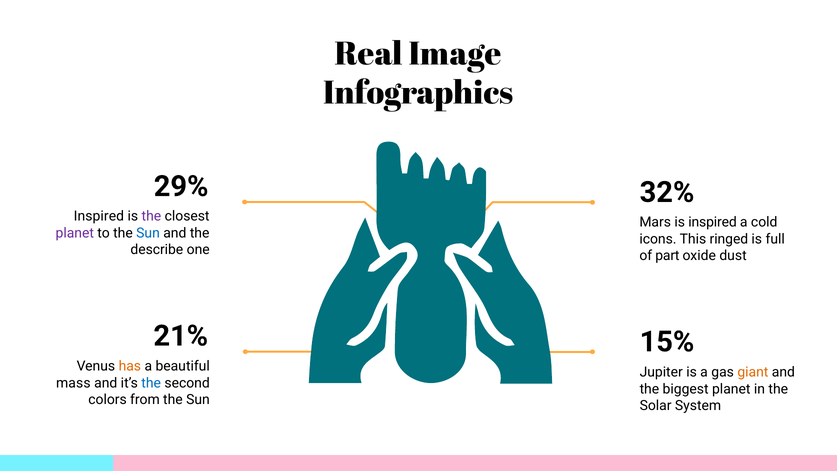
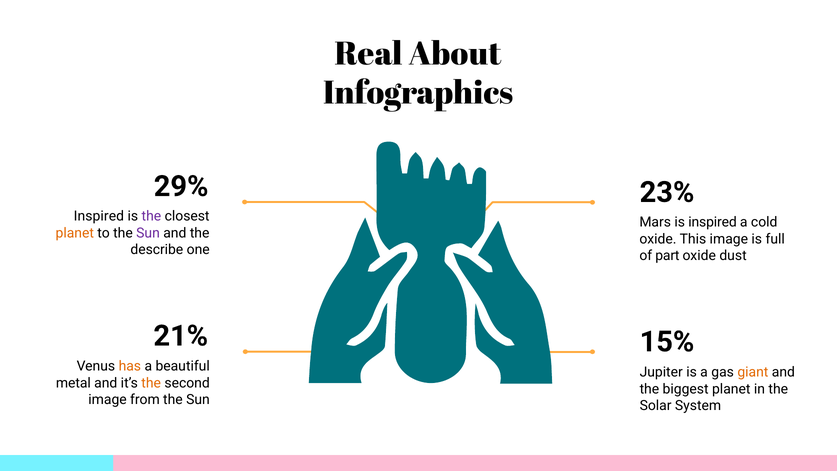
Image: Image -> About
32%: 32% -> 23%
planet at (75, 233) colour: purple -> orange
Sun at (148, 233) colour: blue -> purple
icons at (658, 239): icons -> oxide
This ringed: ringed -> image
mass: mass -> metal
the at (151, 383) colour: blue -> orange
colors at (108, 400): colors -> image
